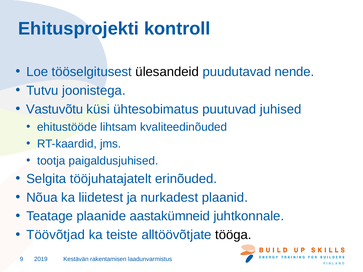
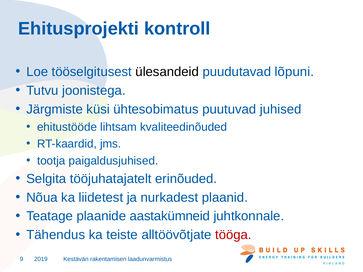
nende: nende -> lõpuni
Vastuvõtu: Vastuvõtu -> Järgmiste
Töövõtjad: Töövõtjad -> Tähendus
tööga colour: black -> red
